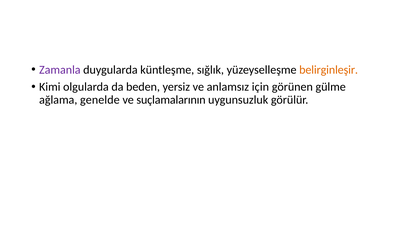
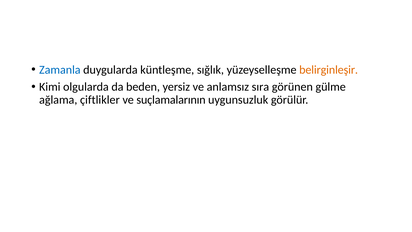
Zamanla colour: purple -> blue
için: için -> sıra
genelde: genelde -> çiftlikler
